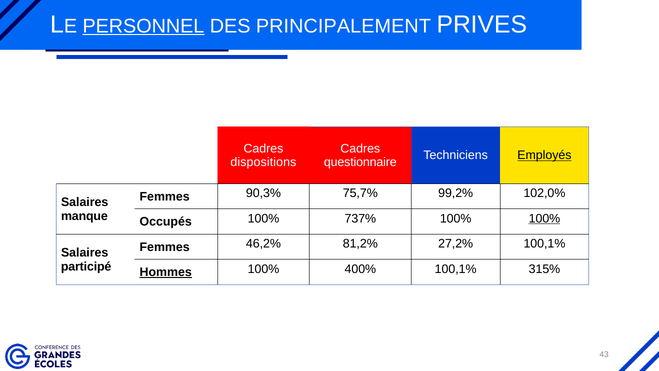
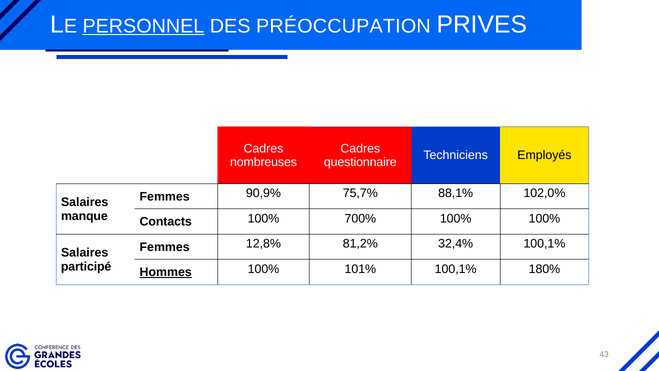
PRINCIPALEMENT: PRINCIPALEMENT -> PRÉOCCUPATION
Employés underline: present -> none
dispositions: dispositions -> nombreuses
90,3%: 90,3% -> 90,9%
99,2%: 99,2% -> 88,1%
Occupés: Occupés -> Contacts
737%: 737% -> 700%
100% at (544, 218) underline: present -> none
46,2%: 46,2% -> 12,8%
27,2%: 27,2% -> 32,4%
400%: 400% -> 101%
315%: 315% -> 180%
